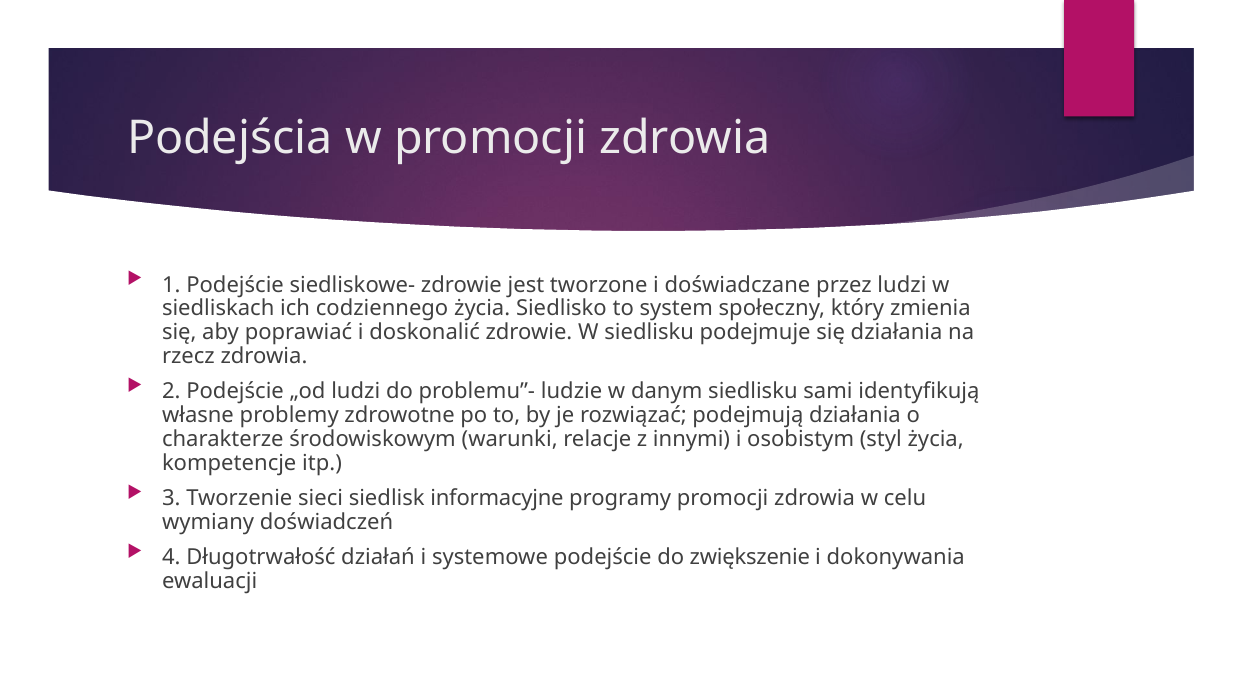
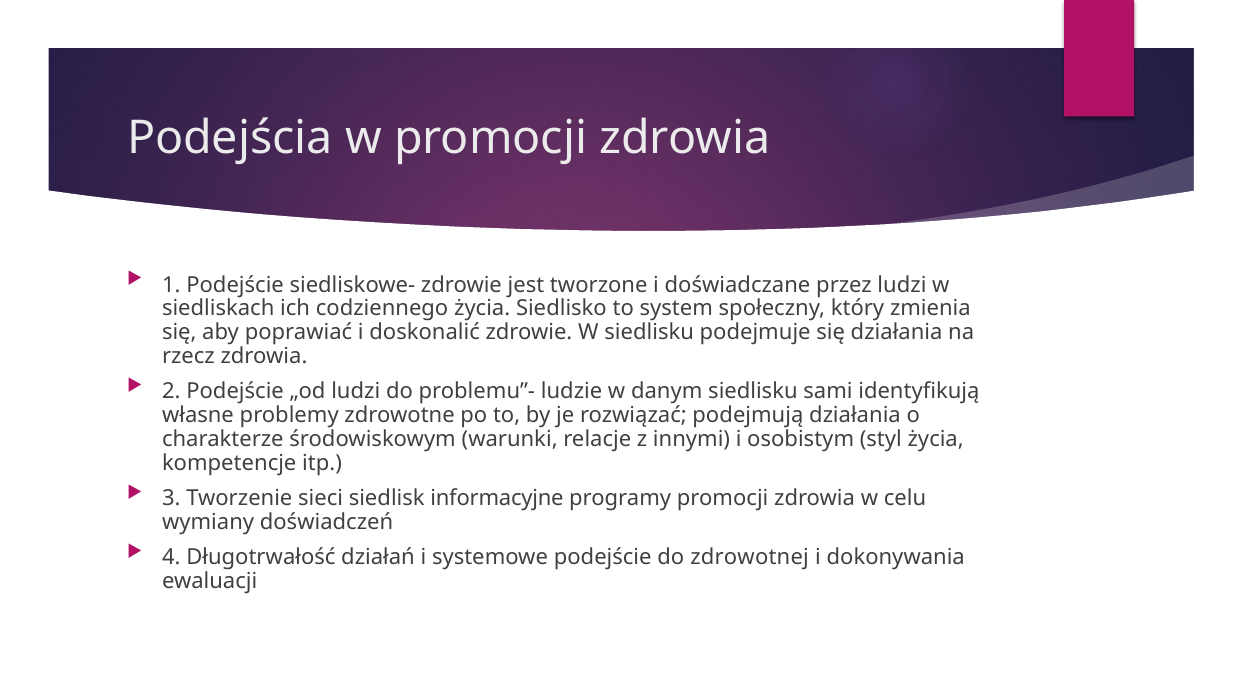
zwiększenie: zwiększenie -> zdrowotnej
